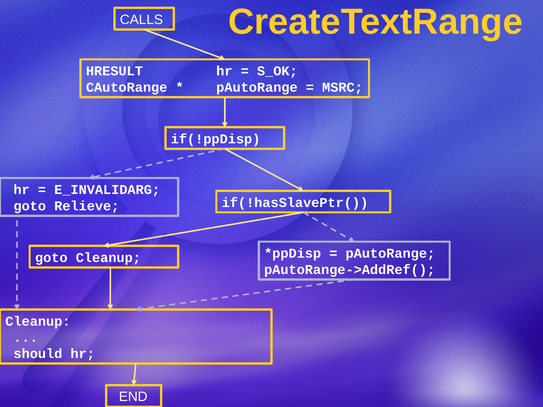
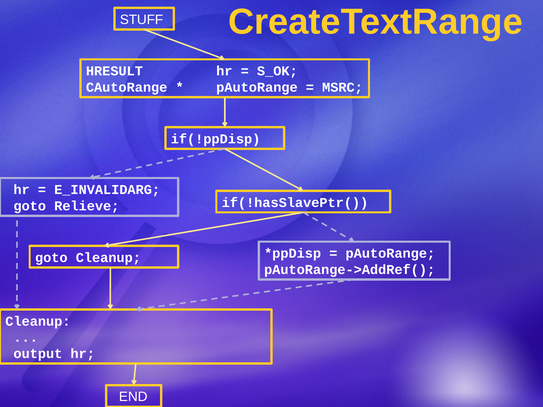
CALLS: CALLS -> STUFF
should: should -> output
